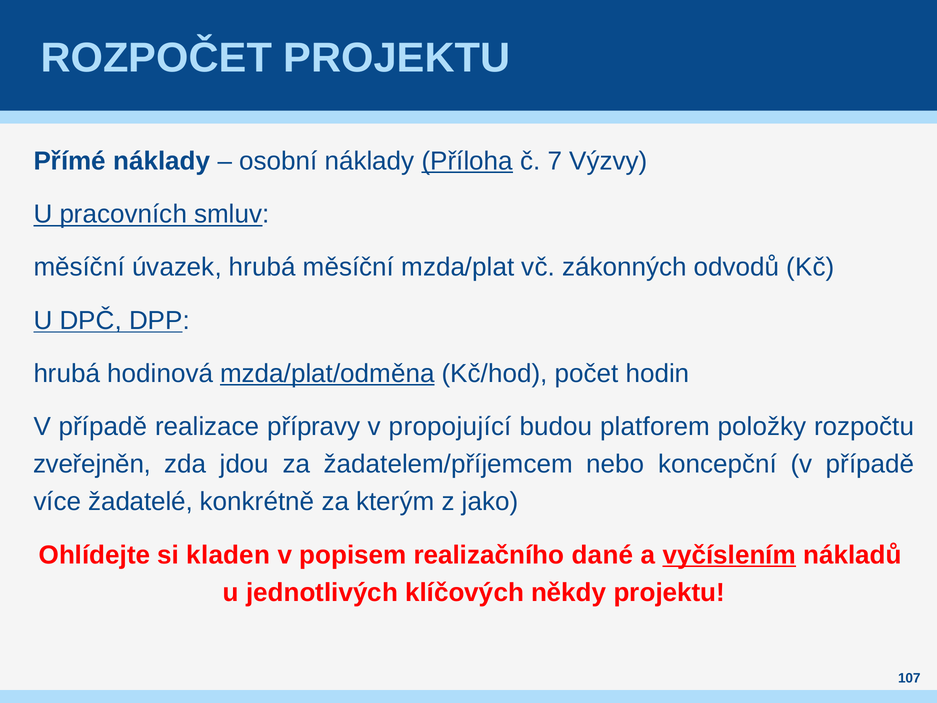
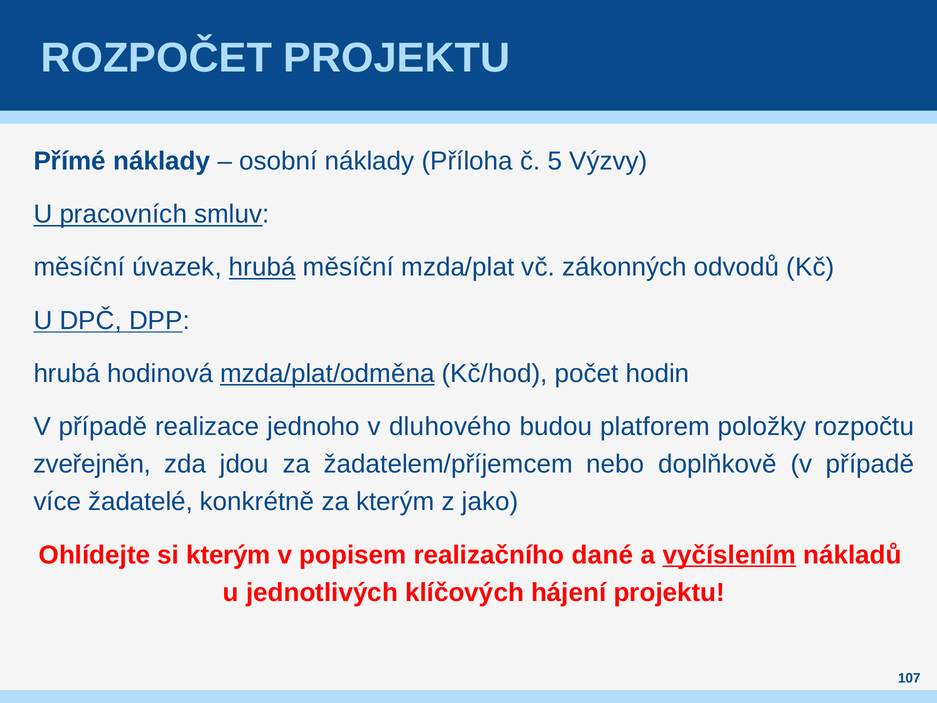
Příloha underline: present -> none
7: 7 -> 5
hrubá at (262, 267) underline: none -> present
přípravy: přípravy -> jednoho
propojující: propojující -> dluhového
koncepční: koncepční -> doplňkově
si kladen: kladen -> kterým
někdy: někdy -> hájení
